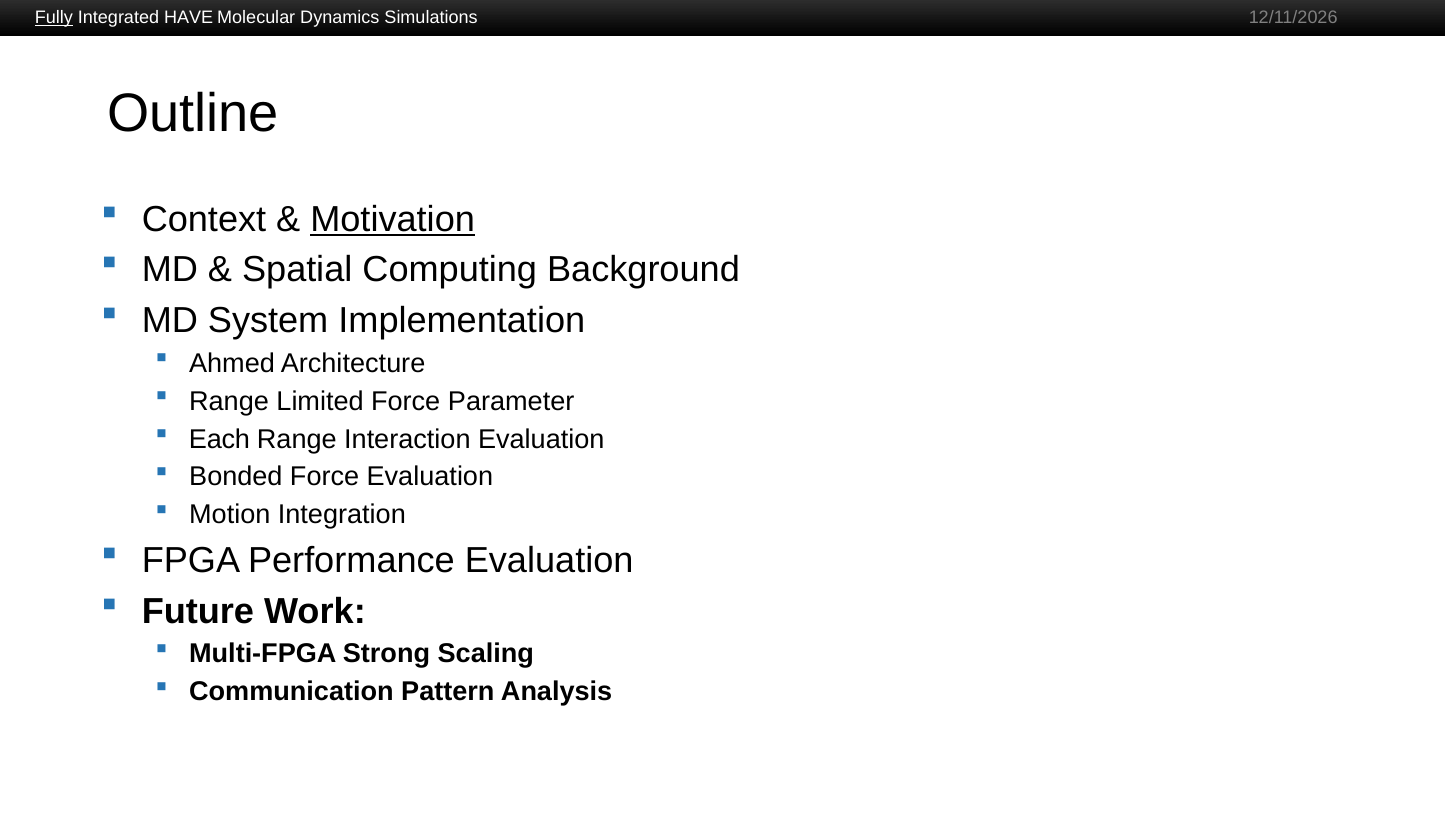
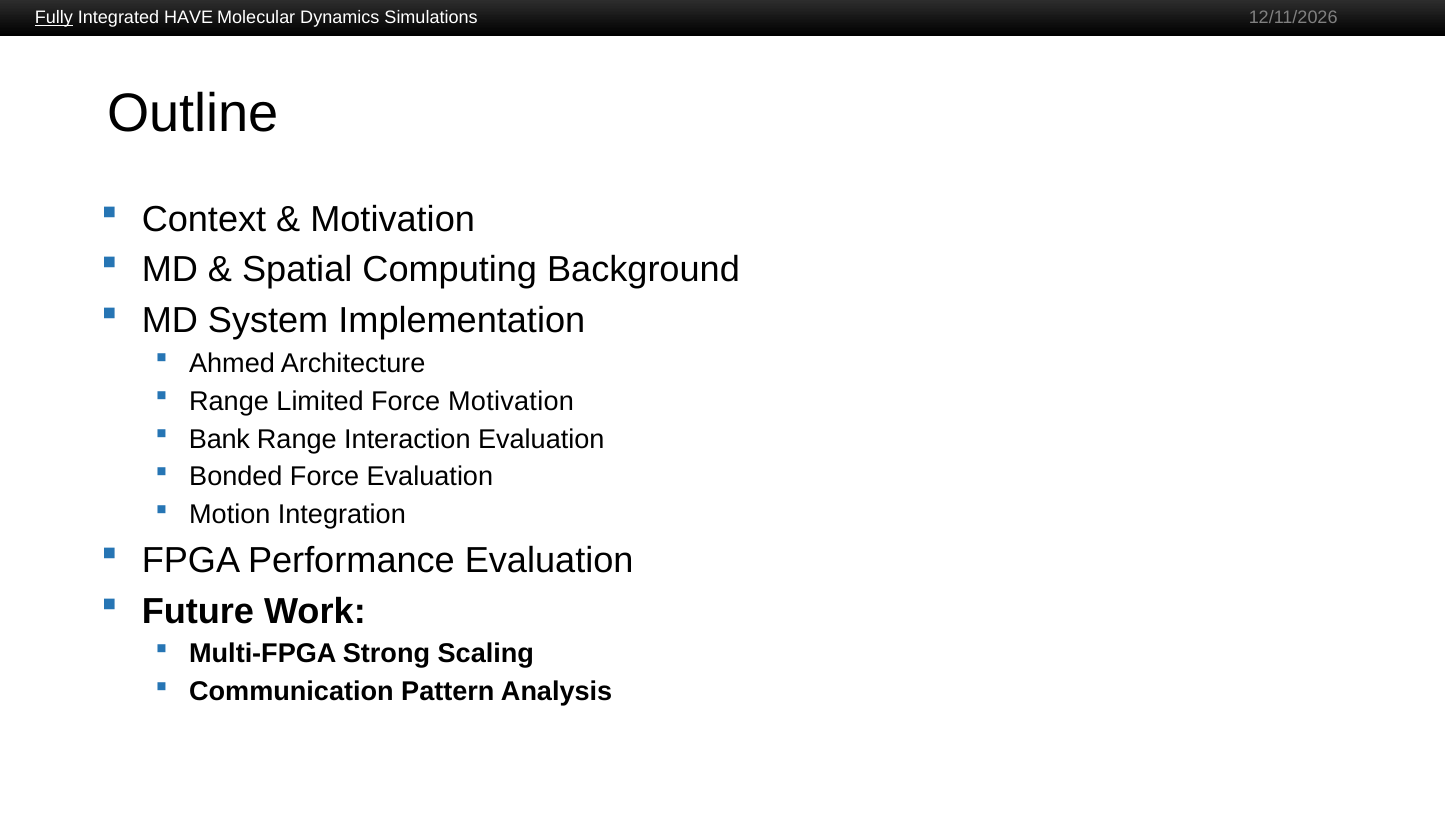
Motivation at (393, 219) underline: present -> none
Force Parameter: Parameter -> Motivation
Each: Each -> Bank
